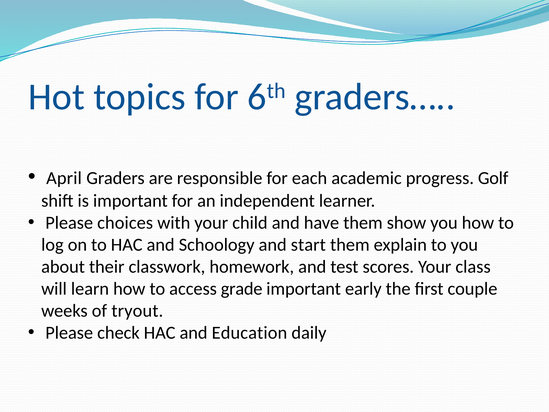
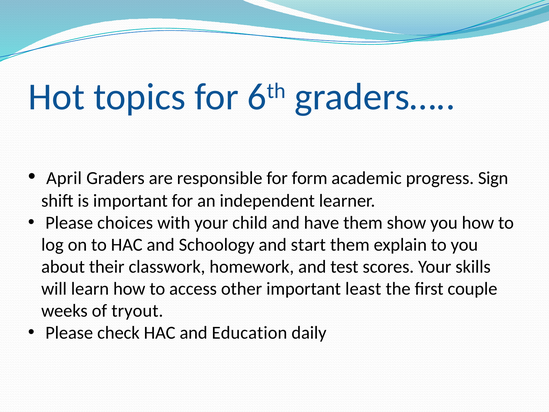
each: each -> form
Golf: Golf -> Sign
class: class -> skills
grade: grade -> other
early: early -> least
